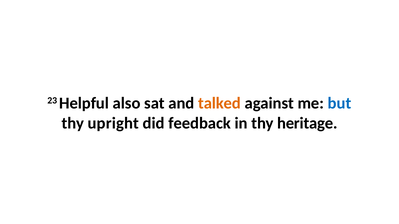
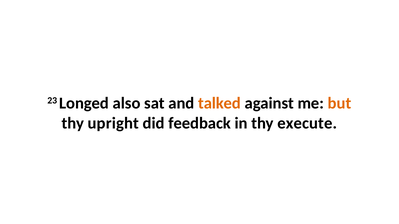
Helpful: Helpful -> Longed
but colour: blue -> orange
heritage: heritage -> execute
